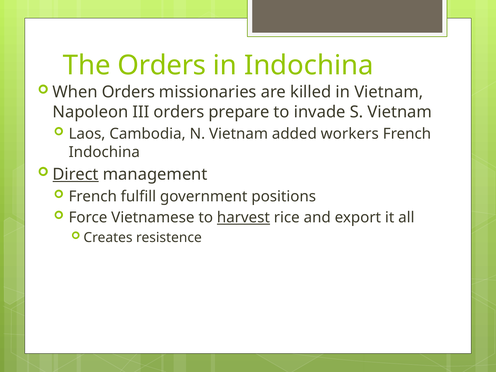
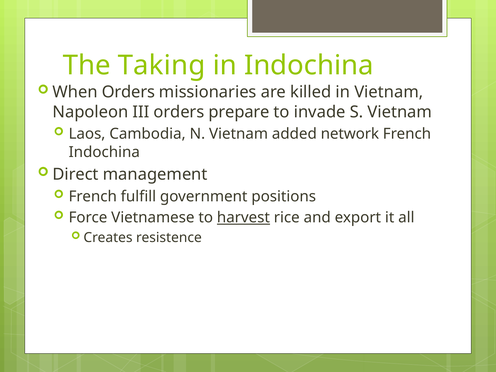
The Orders: Orders -> Taking
workers: workers -> network
Direct underline: present -> none
